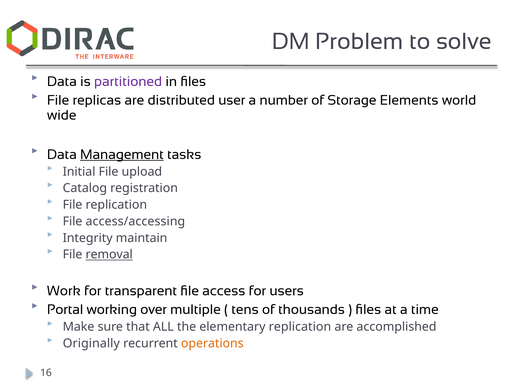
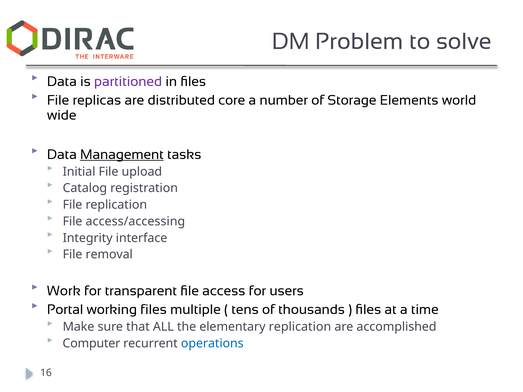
user: user -> core
maintain: maintain -> interface
removal underline: present -> none
working over: over -> files
Originally: Originally -> Computer
operations colour: orange -> blue
